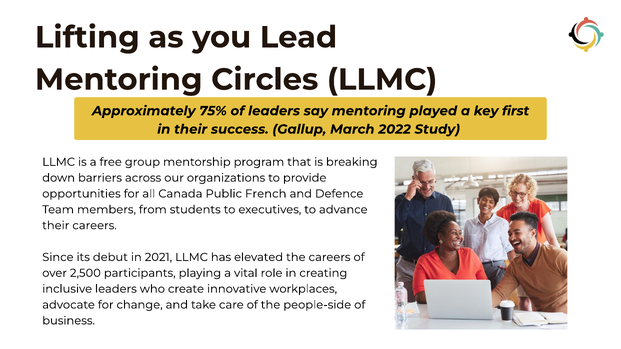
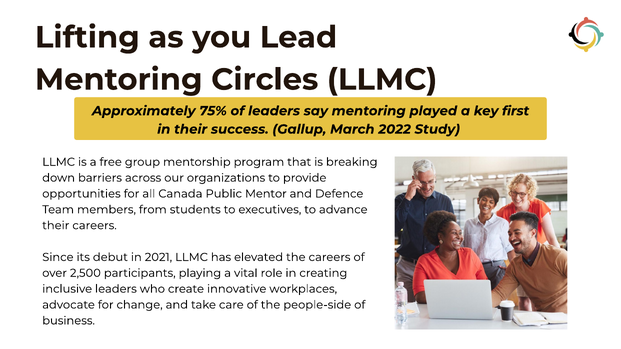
French: French -> Mentor
